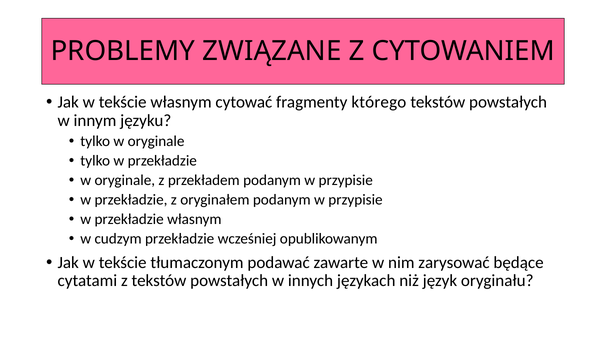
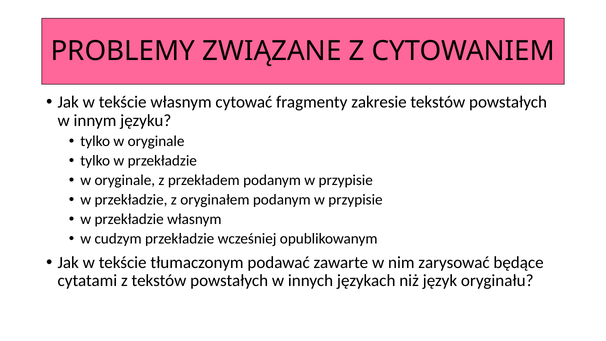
którego: którego -> zakresie
